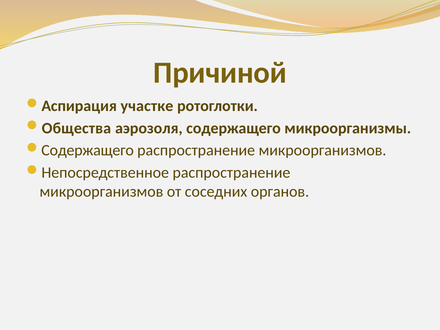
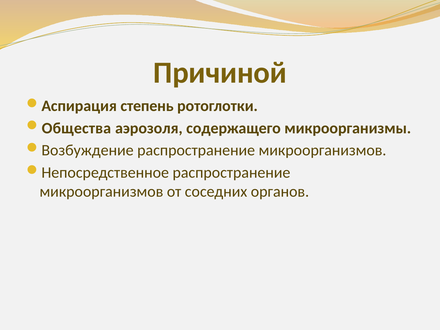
участке: участке -> степень
Содержащего at (88, 150): Содержащего -> Возбуждение
